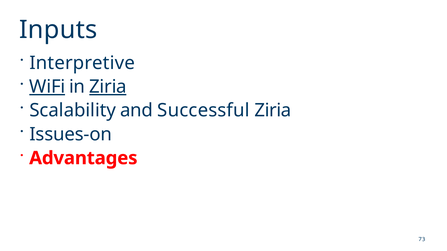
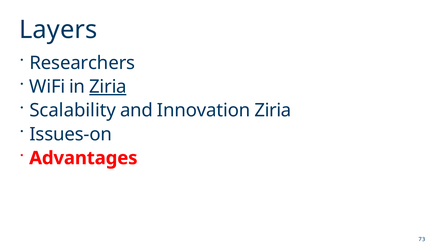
Inputs: Inputs -> Layers
Interpretive: Interpretive -> Researchers
WiFi underline: present -> none
Successful: Successful -> Innovation
